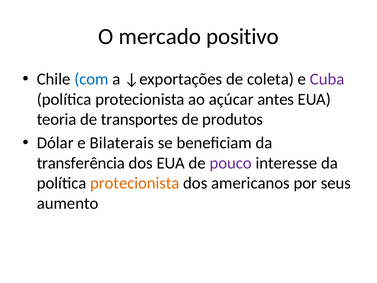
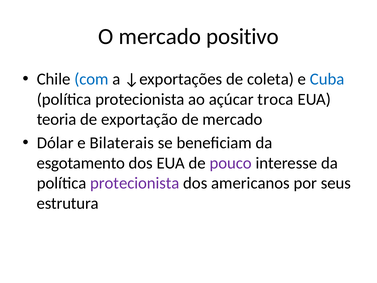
Cuba colour: purple -> blue
antes: antes -> troca
transportes: transportes -> exportação
de produtos: produtos -> mercado
transferência: transferência -> esgotamento
protecionista at (135, 183) colour: orange -> purple
aumento: aumento -> estrutura
